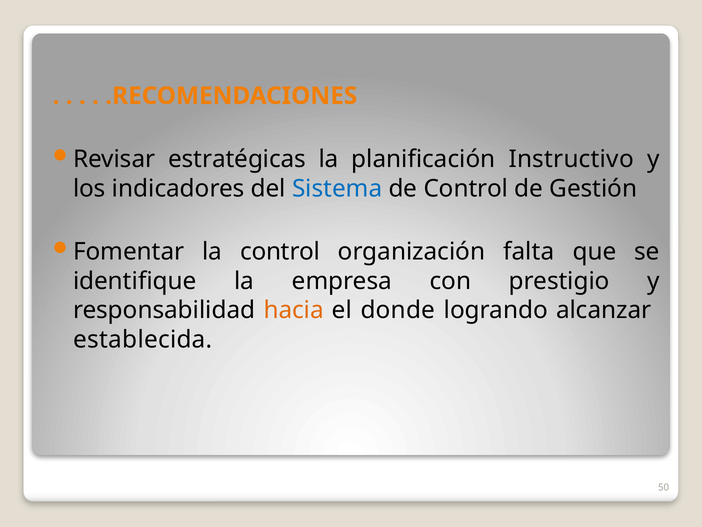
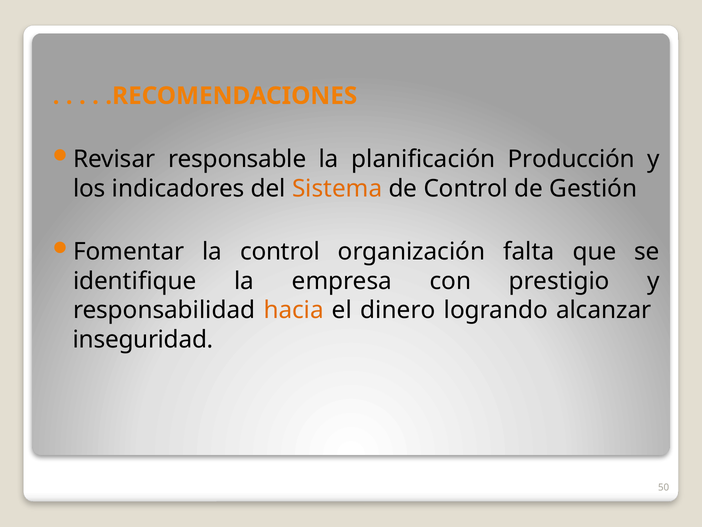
estratégicas: estratégicas -> responsable
Instructivo: Instructivo -> Producción
Sistema colour: blue -> orange
donde: donde -> dinero
establecida: establecida -> inseguridad
